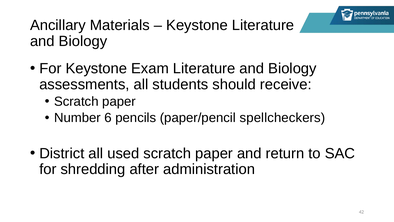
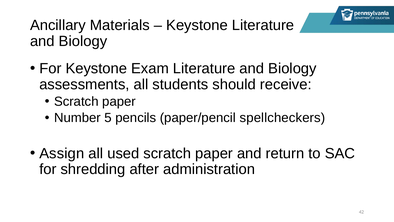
6: 6 -> 5
District: District -> Assign
